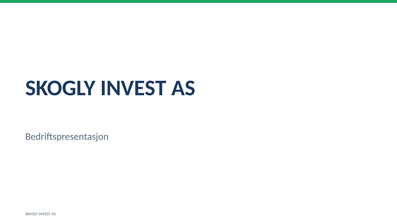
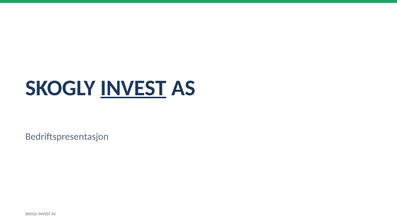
INVEST at (133, 88) underline: none -> present
